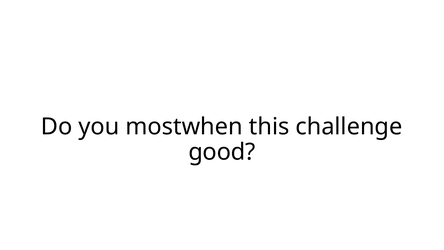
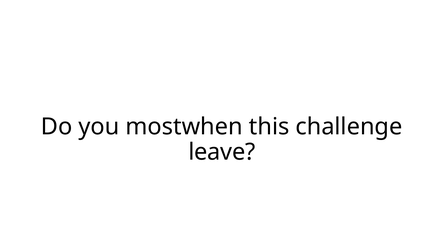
good: good -> leave
